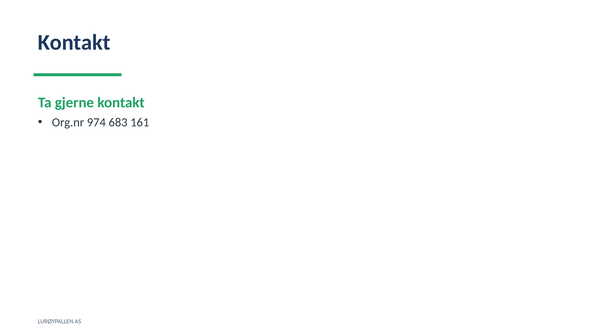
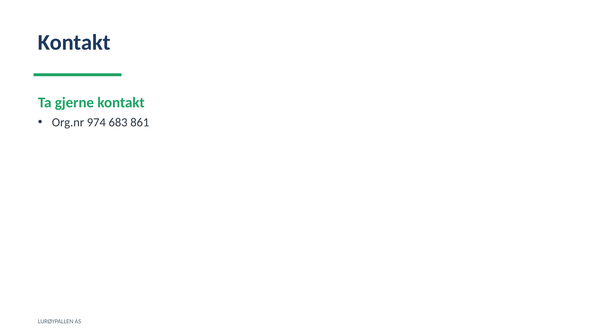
161: 161 -> 861
